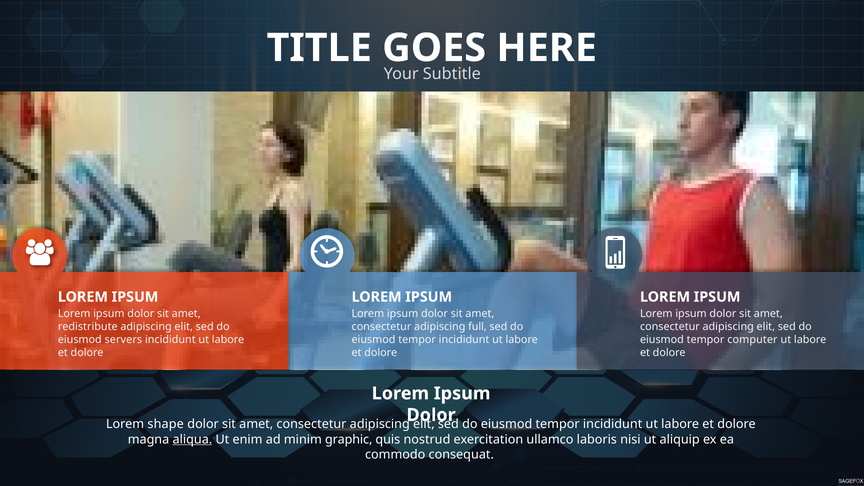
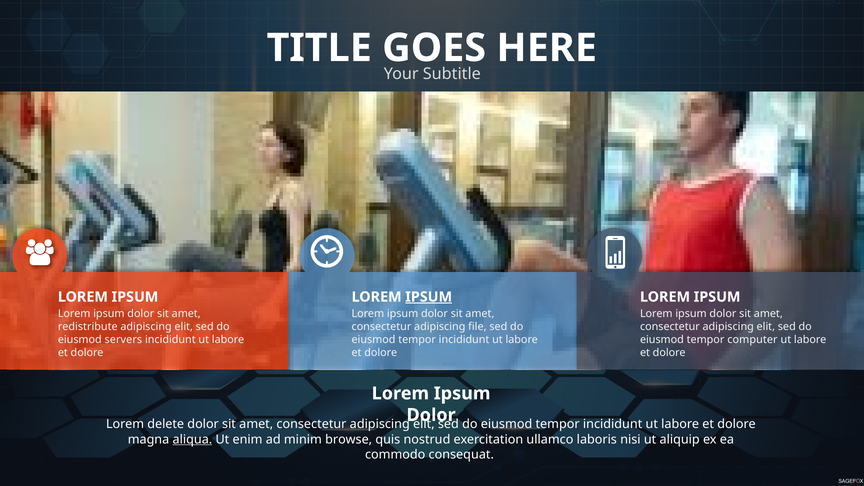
IPSUM at (429, 297) underline: none -> present
full: full -> file
shape: shape -> delete
graphic: graphic -> browse
